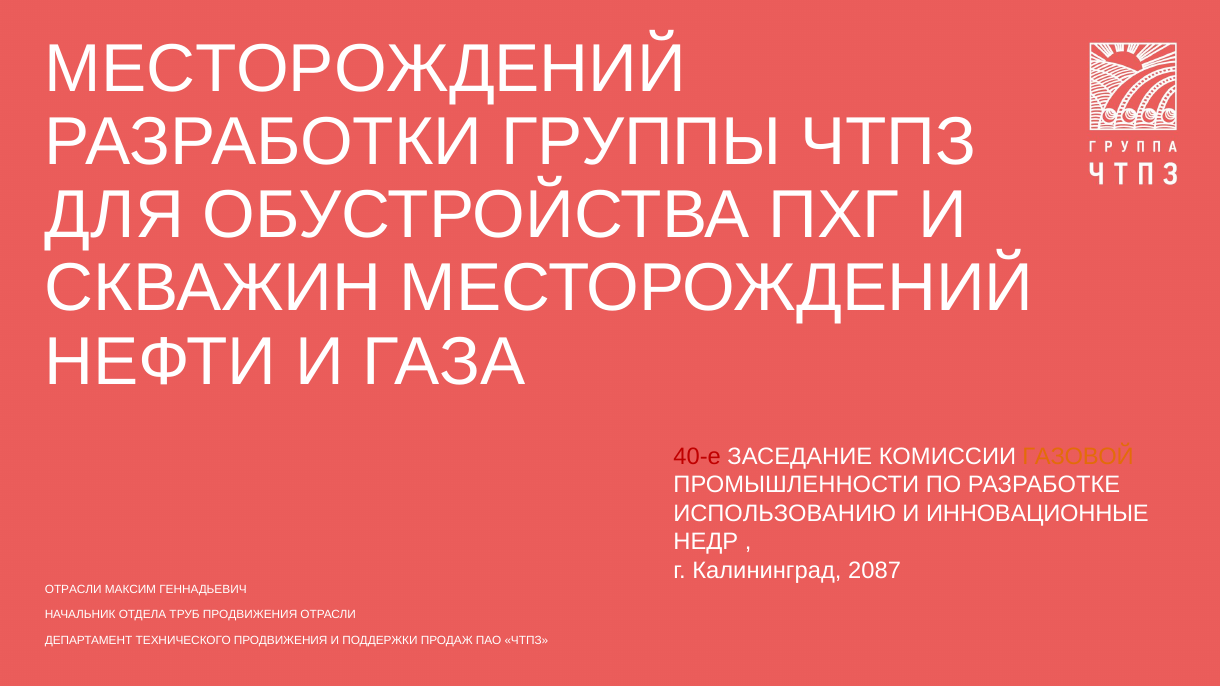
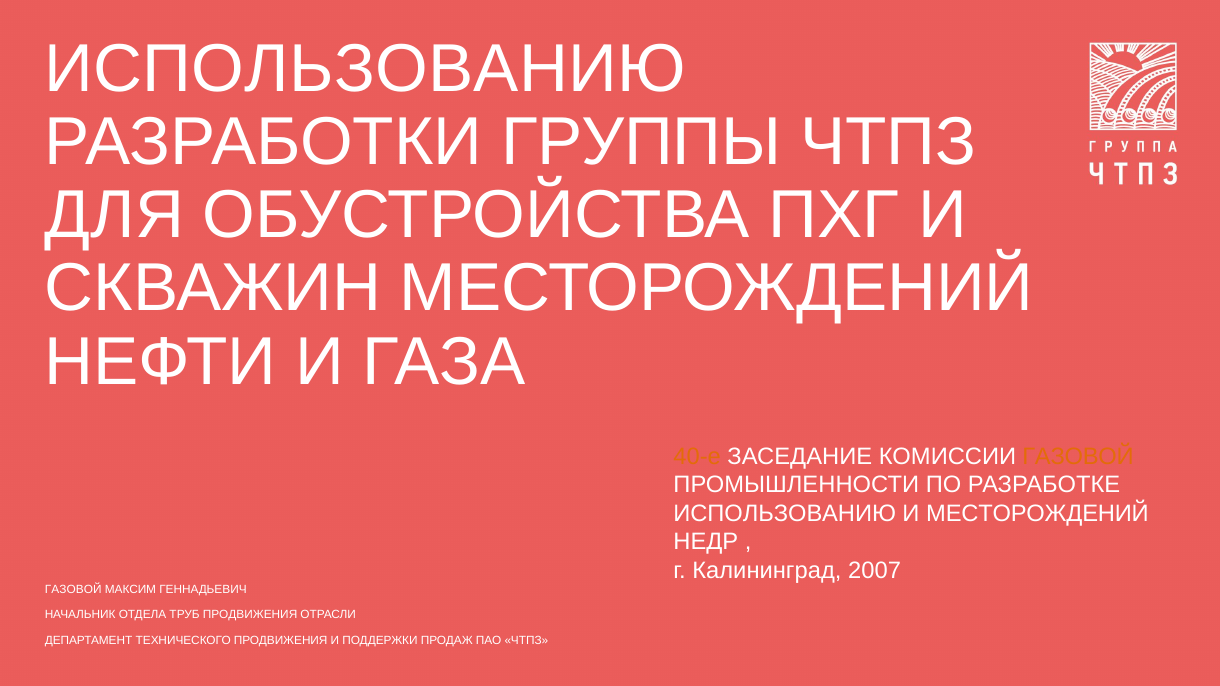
МЕСТОРОЖДЕНИЙ at (365, 69): МЕСТОРОЖДЕНИЙ -> ИСПОЛЬЗОВАНИЮ
40-е colour: red -> orange
И ИННОВАЦИОННЫЕ: ИННОВАЦИОННЫЕ -> МЕСТОРОЖДЕНИЙ
2087: 2087 -> 2007
ОТРАСЛИ at (73, 589): ОТРАСЛИ -> ГАЗОВОЙ
